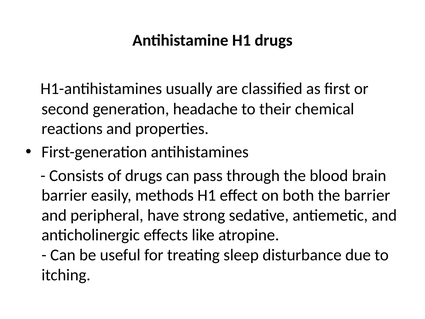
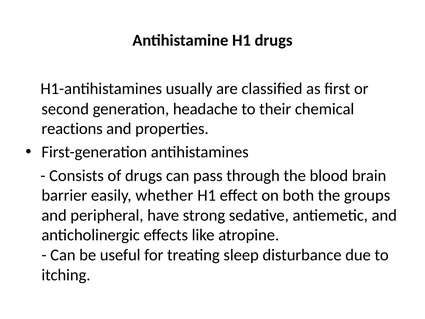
methods: methods -> whether
the barrier: barrier -> groups
